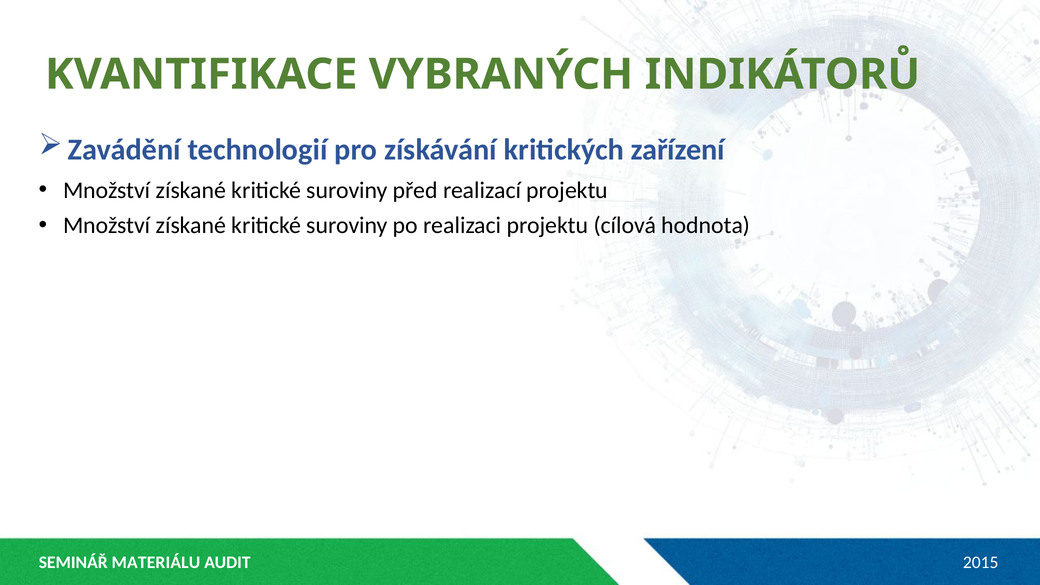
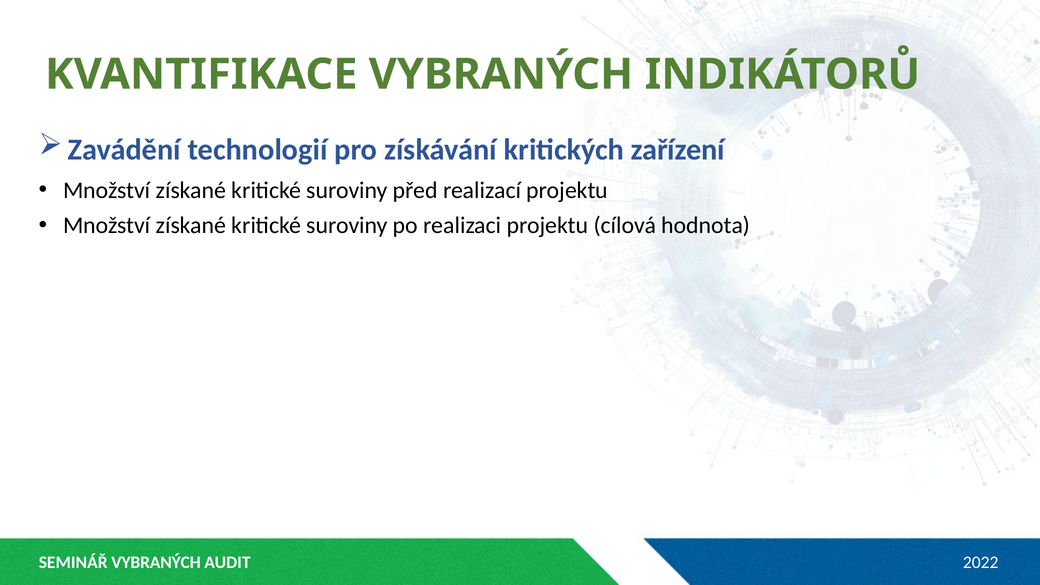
SEMINÁŘ MATERIÁLU: MATERIÁLU -> VYBRANÝCH
2015: 2015 -> 2022
